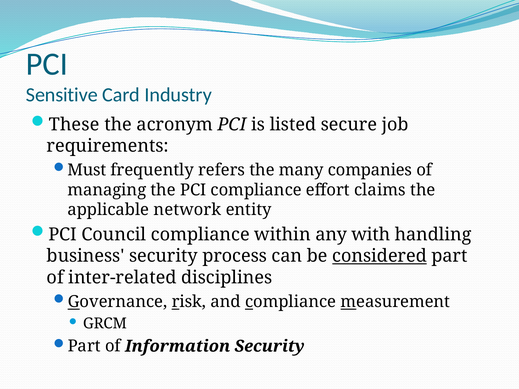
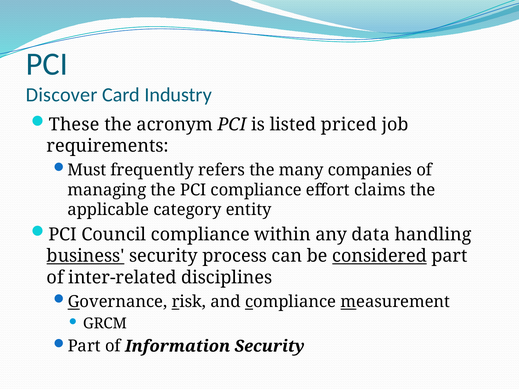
Sensitive: Sensitive -> Discover
secure: secure -> priced
network: network -> category
with: with -> data
business underline: none -> present
